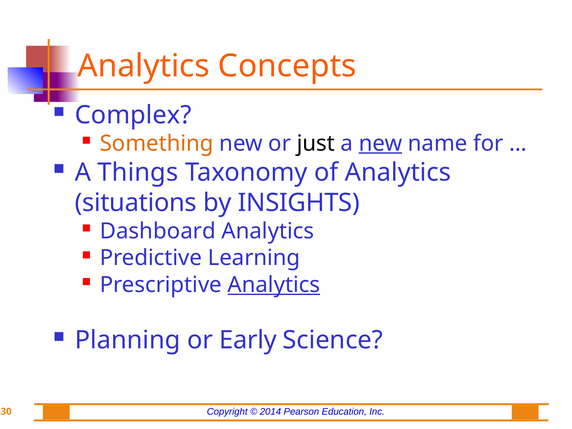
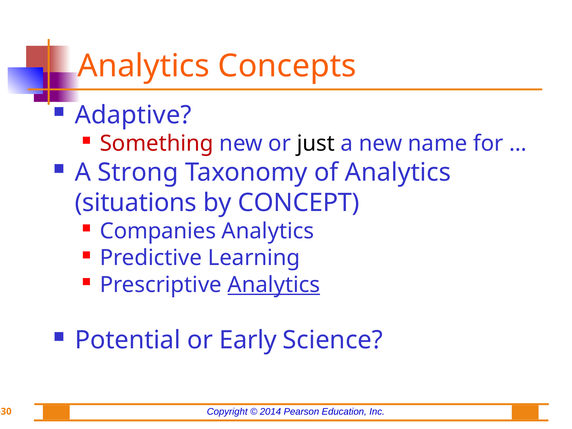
Complex: Complex -> Adaptive
Something colour: orange -> red
new at (380, 144) underline: present -> none
Things: Things -> Strong
INSIGHTS: INSIGHTS -> CONCEPT
Dashboard: Dashboard -> Companies
Planning: Planning -> Potential
